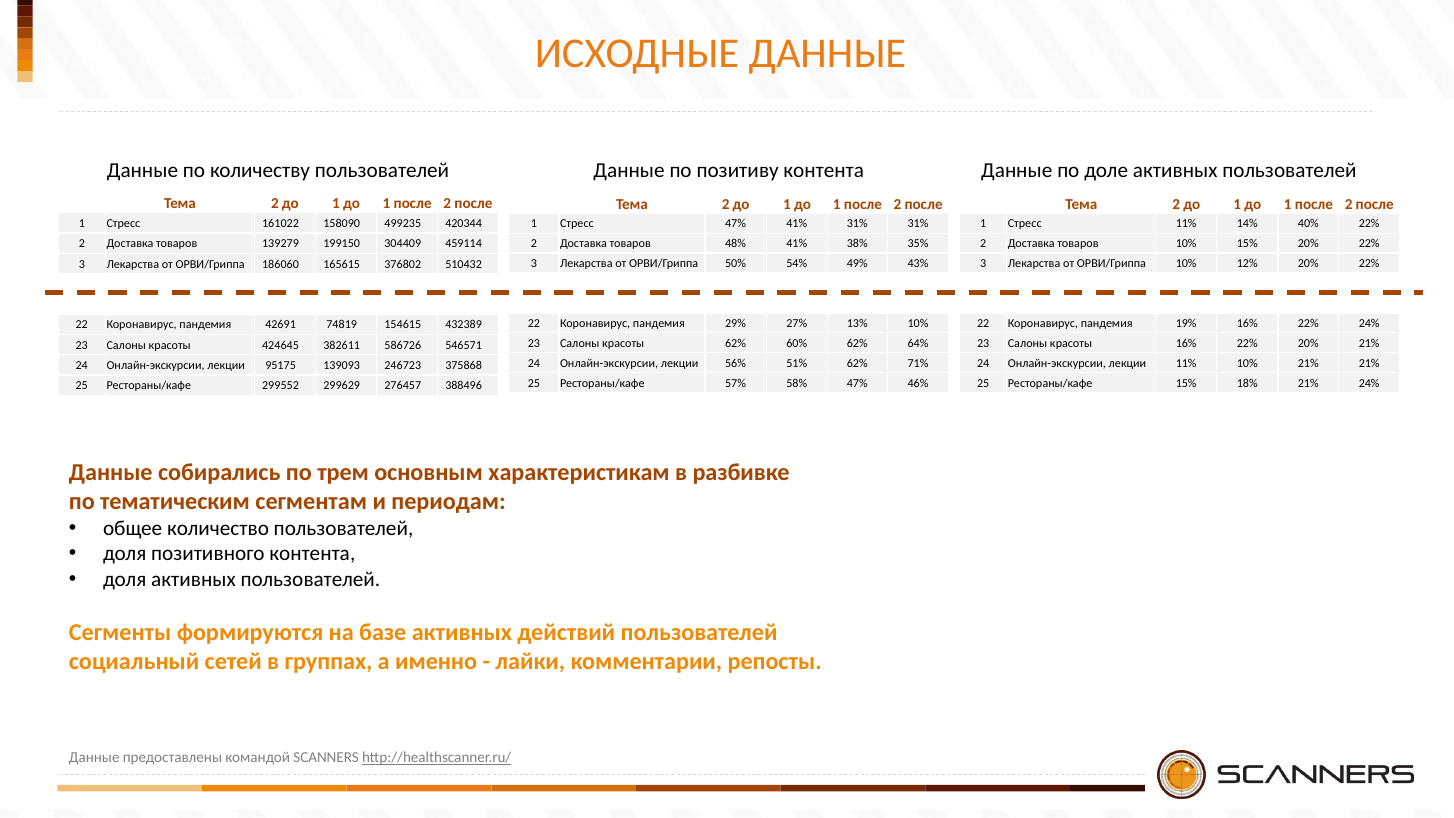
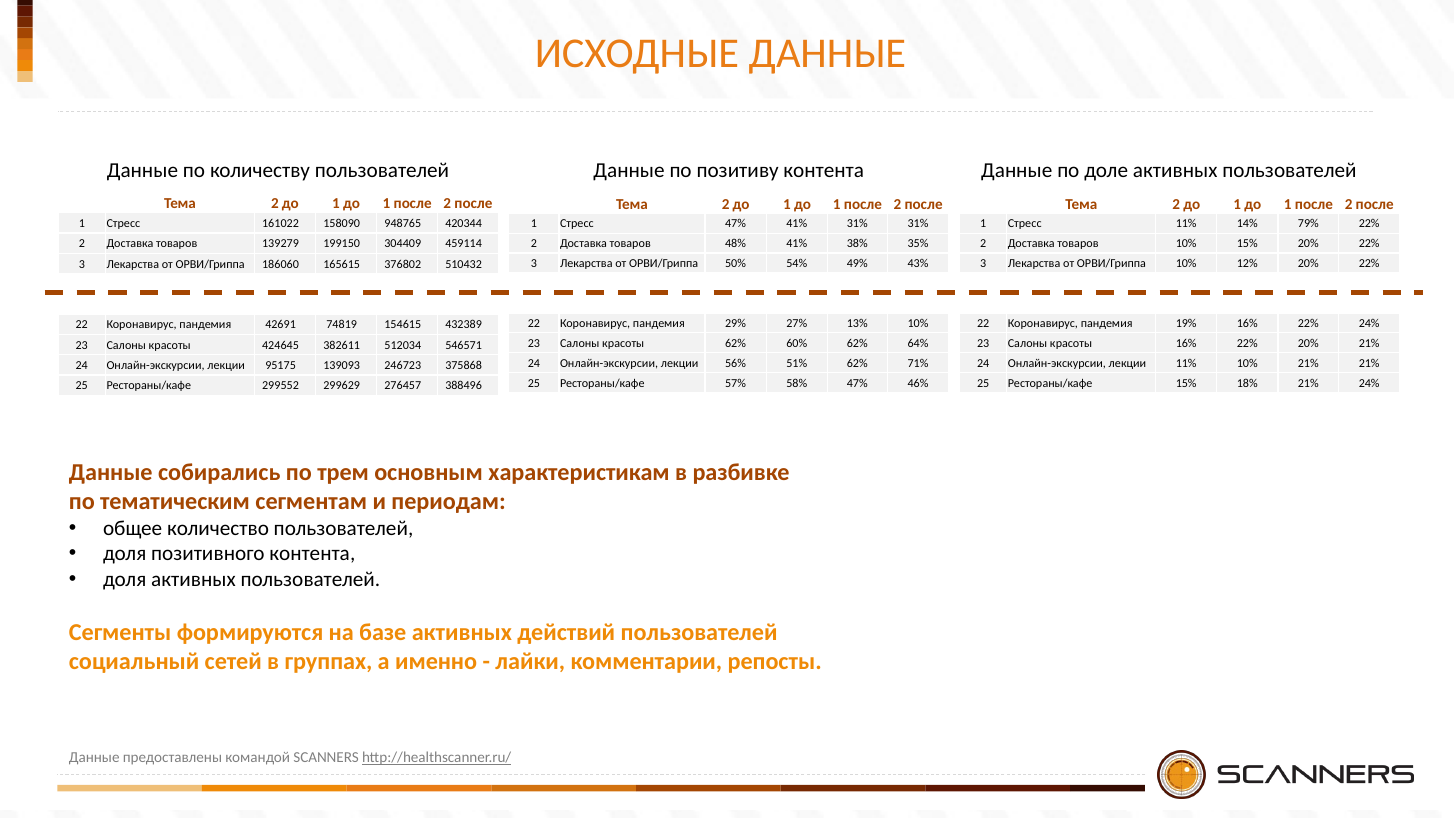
499235: 499235 -> 948765
40%: 40% -> 79%
586726: 586726 -> 512034
